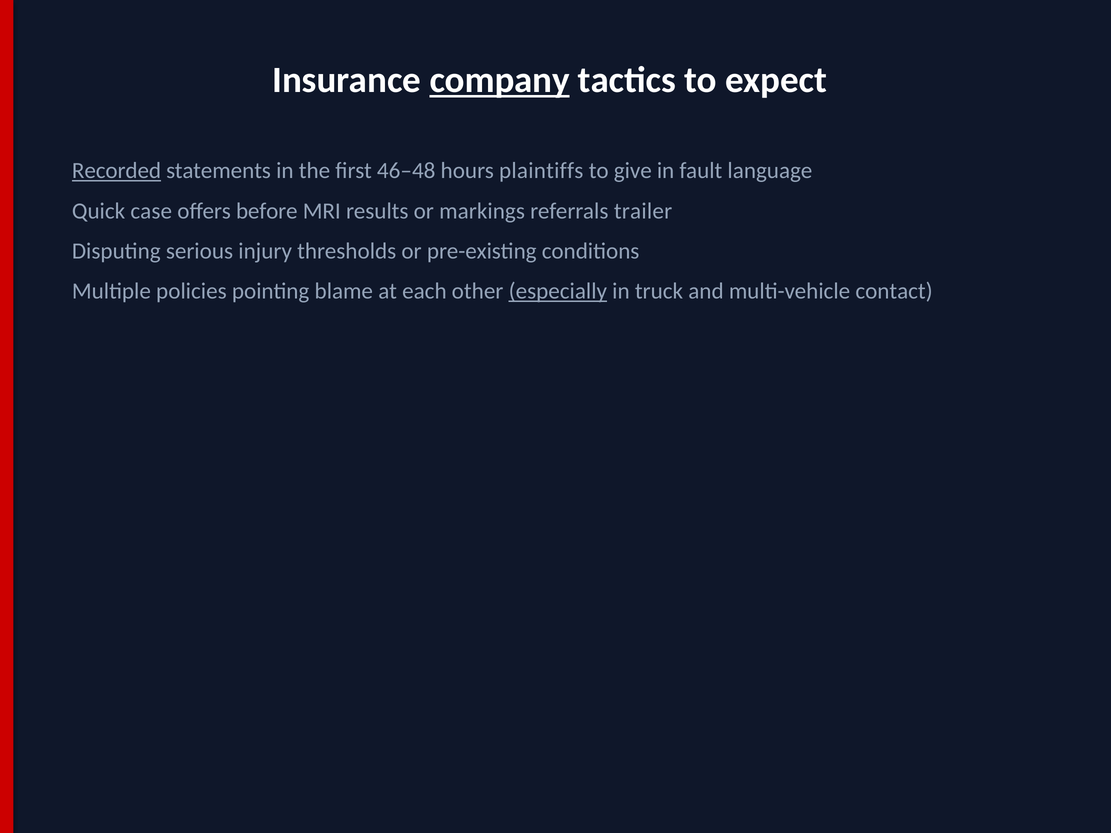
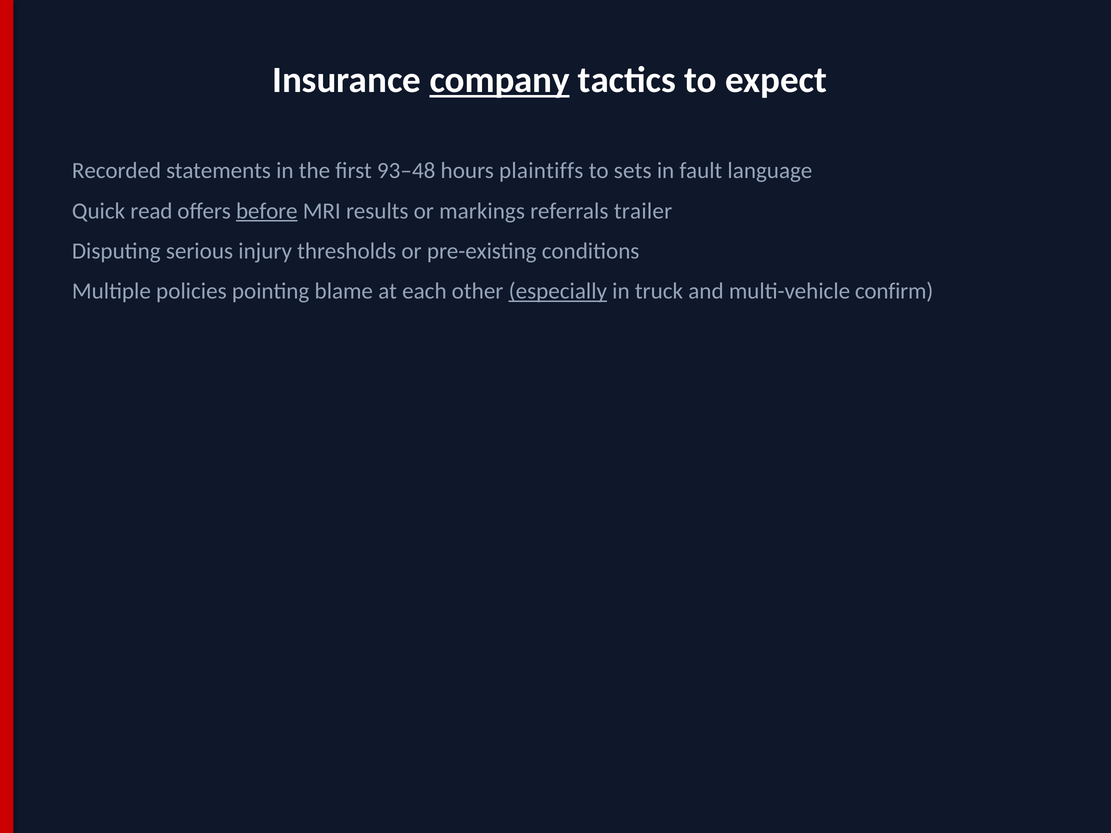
Recorded underline: present -> none
46–48: 46–48 -> 93–48
give: give -> sets
case: case -> read
before underline: none -> present
contact: contact -> confirm
